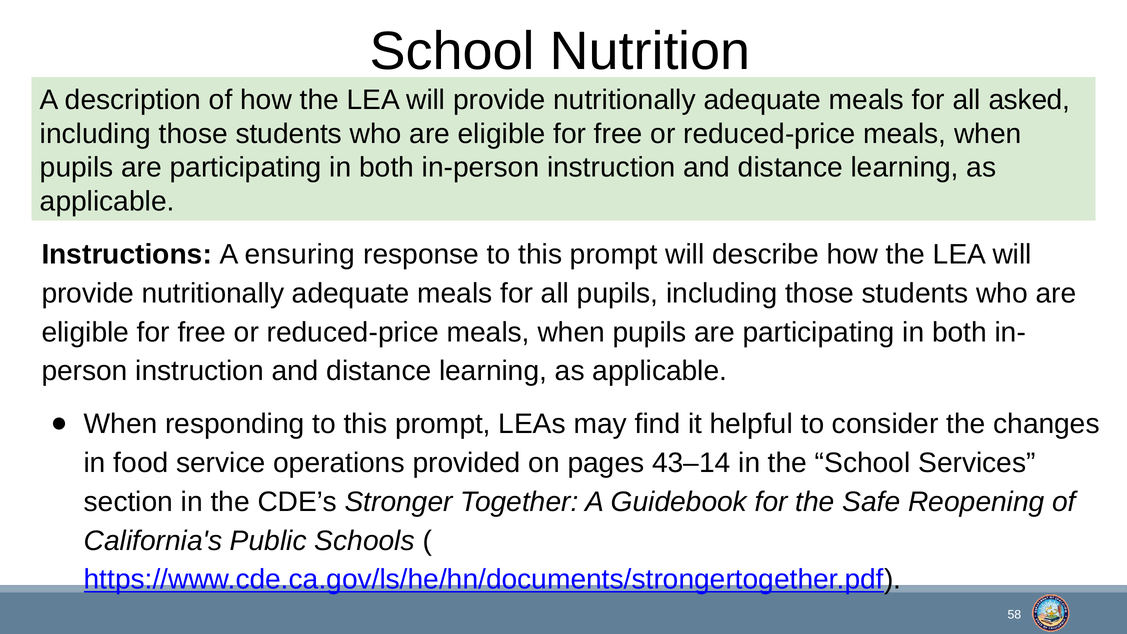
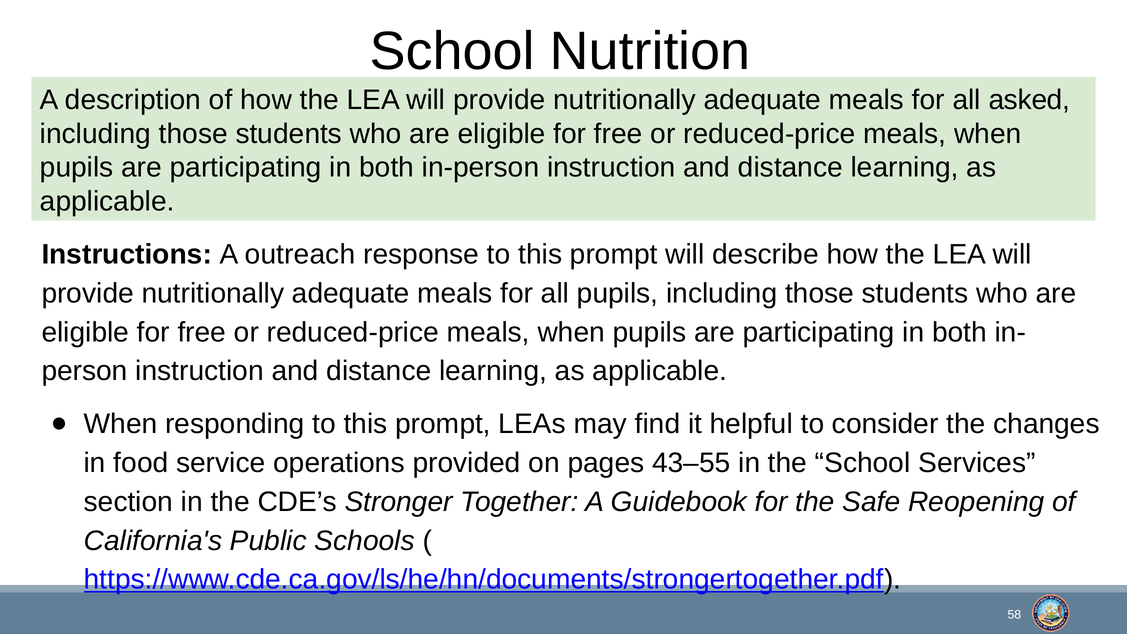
ensuring: ensuring -> outreach
43–14: 43–14 -> 43–55
